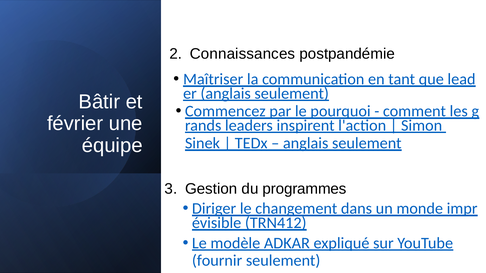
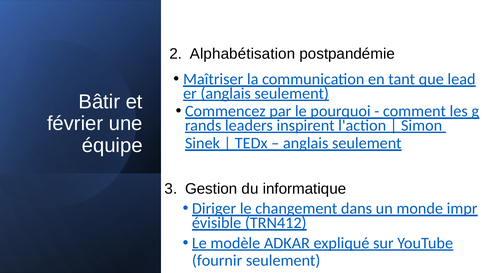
Connaissances: Connaissances -> Alphabétisation
programmes: programmes -> informatique
